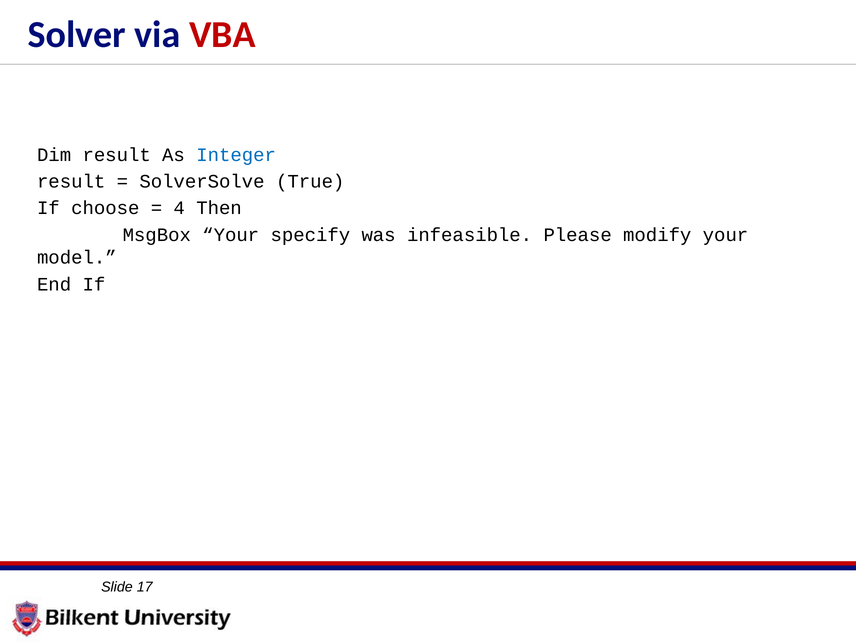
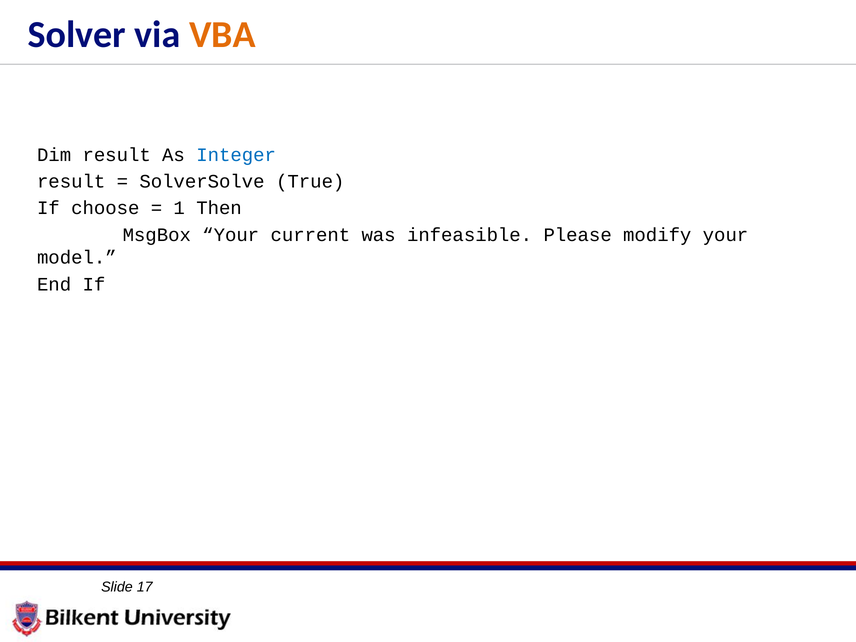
VBA colour: red -> orange
4: 4 -> 1
specify: specify -> current
